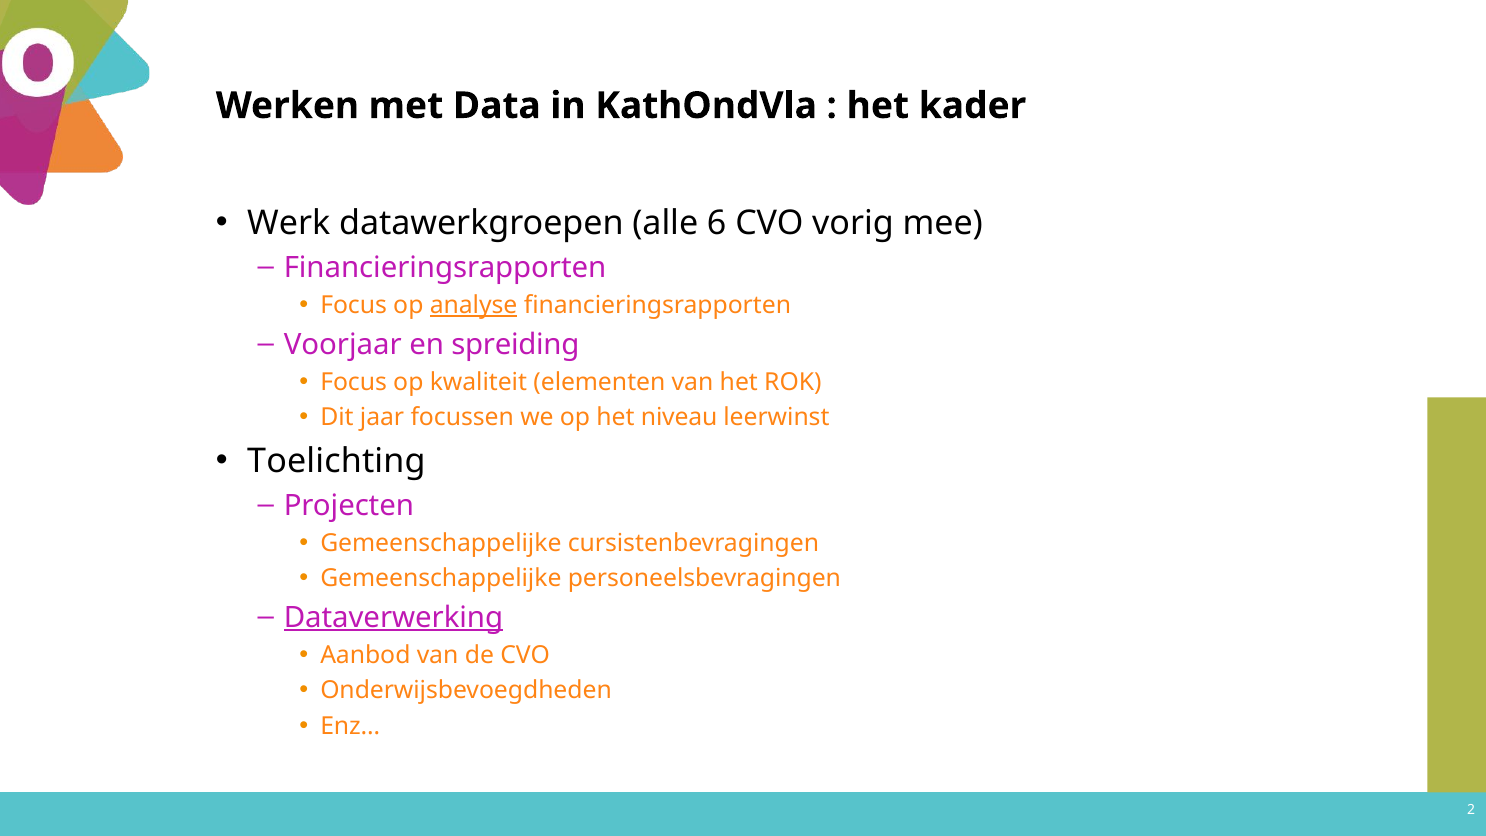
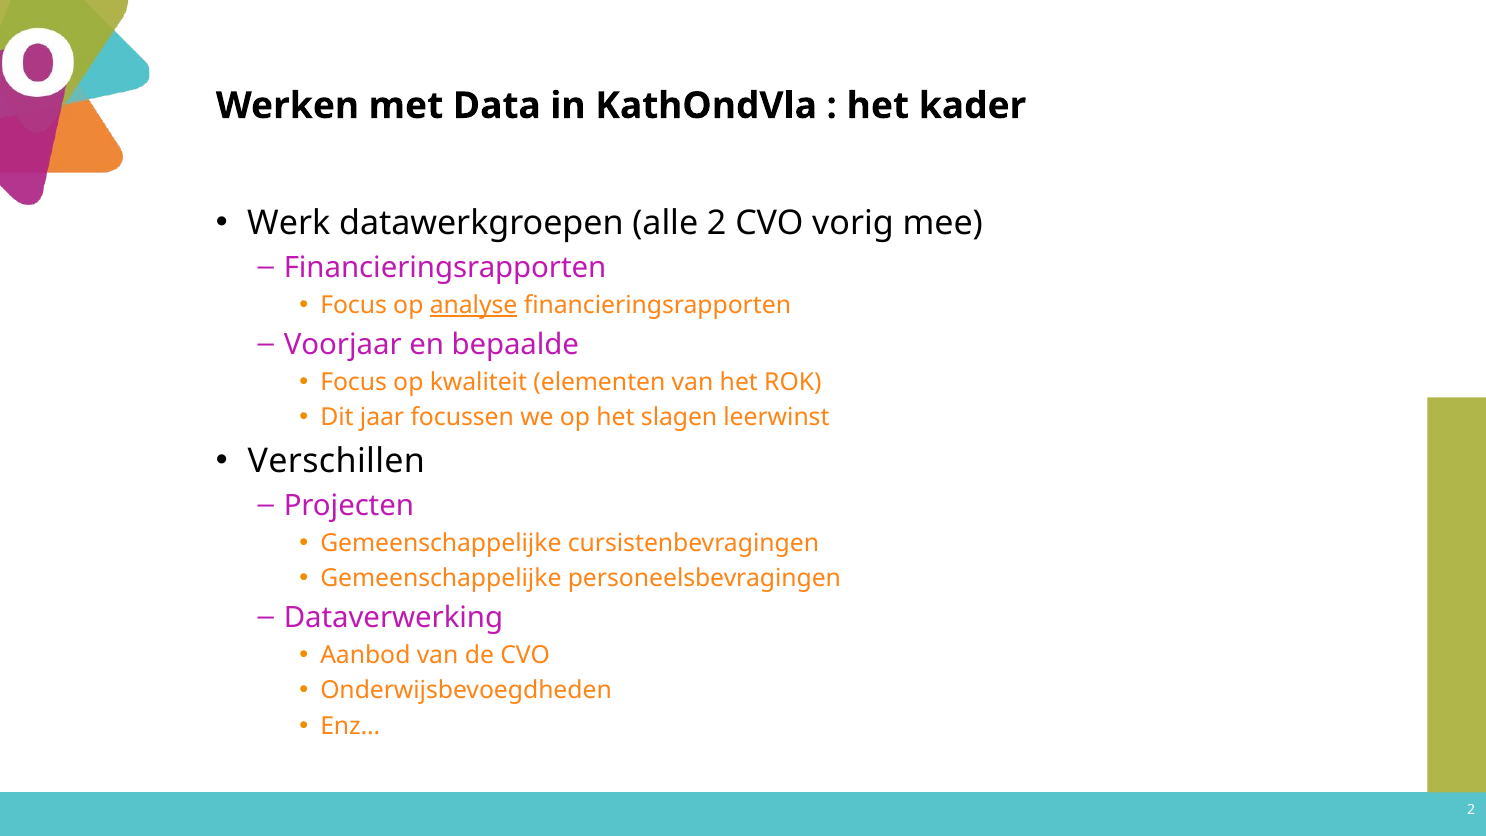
alle 6: 6 -> 2
spreiding: spreiding -> bepaalde
niveau: niveau -> slagen
Toelichting: Toelichting -> Verschillen
Dataverwerking underline: present -> none
